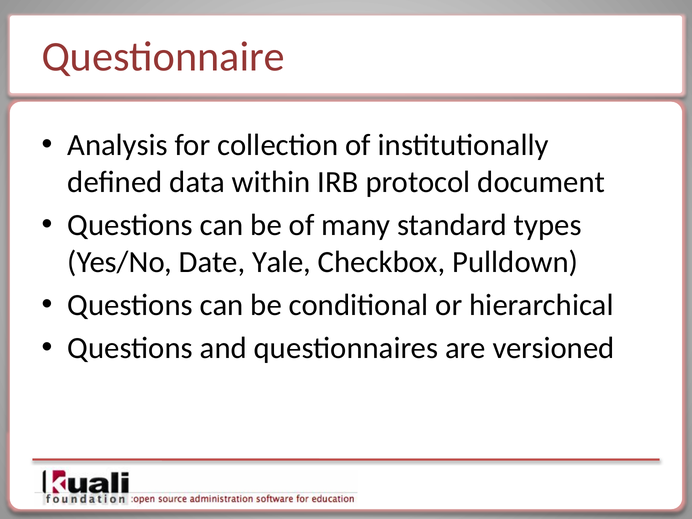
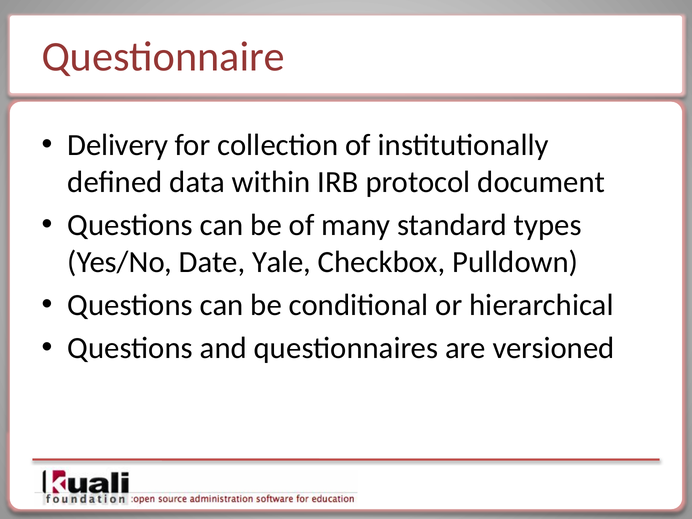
Analysis: Analysis -> Delivery
